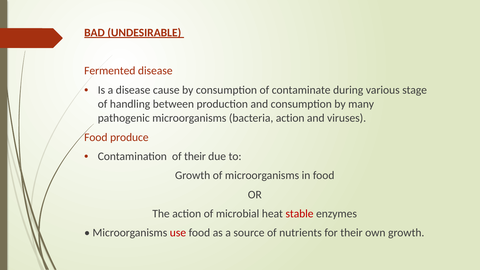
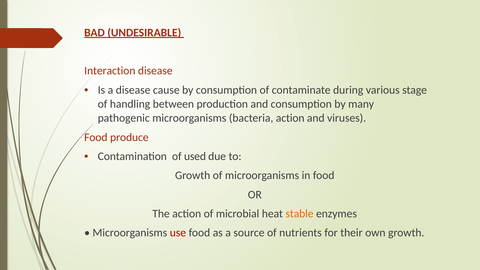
Fermented: Fermented -> Interaction
of their: their -> used
stable colour: red -> orange
